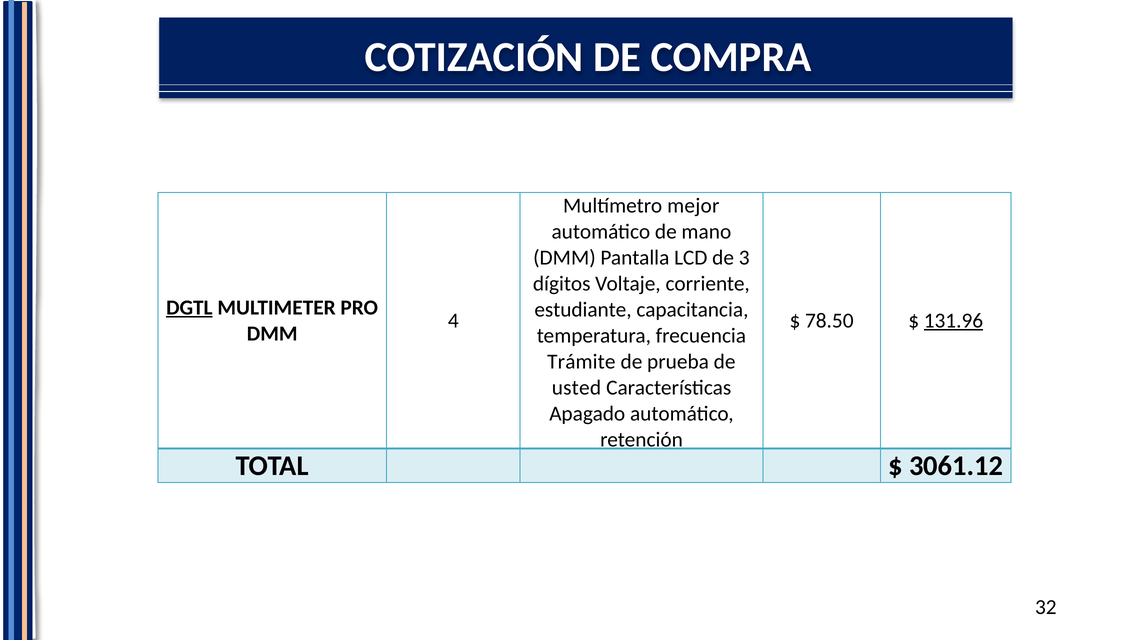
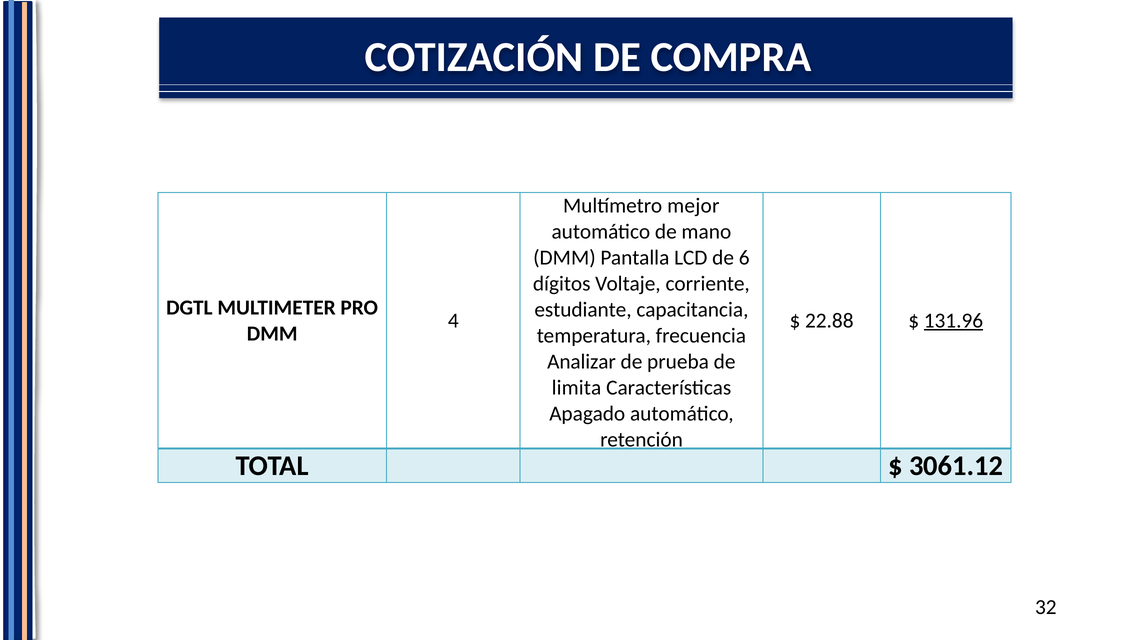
3: 3 -> 6
DGTL underline: present -> none
78.50: 78.50 -> 22.88
Trámite: Trámite -> Analizar
usted: usted -> limita
